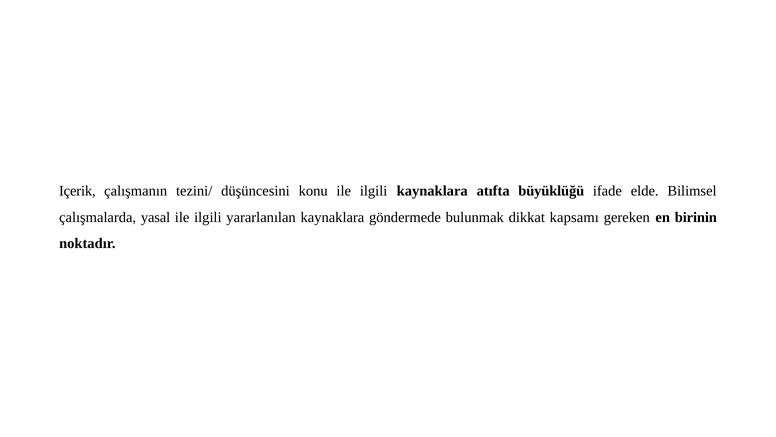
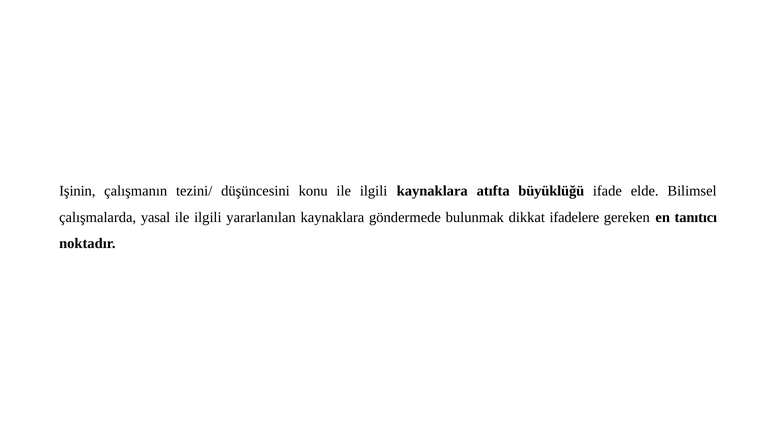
Içerik: Içerik -> Işinin
kapsamı: kapsamı -> ifadelere
birinin: birinin -> tanıtıcı
